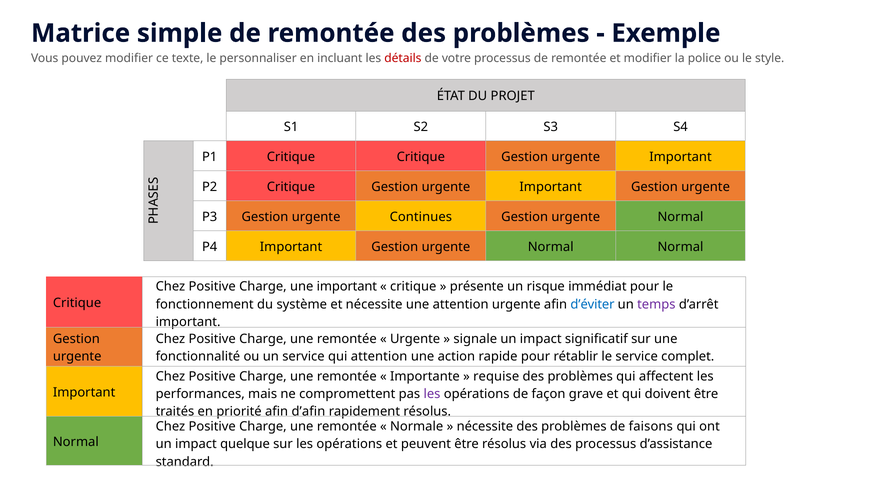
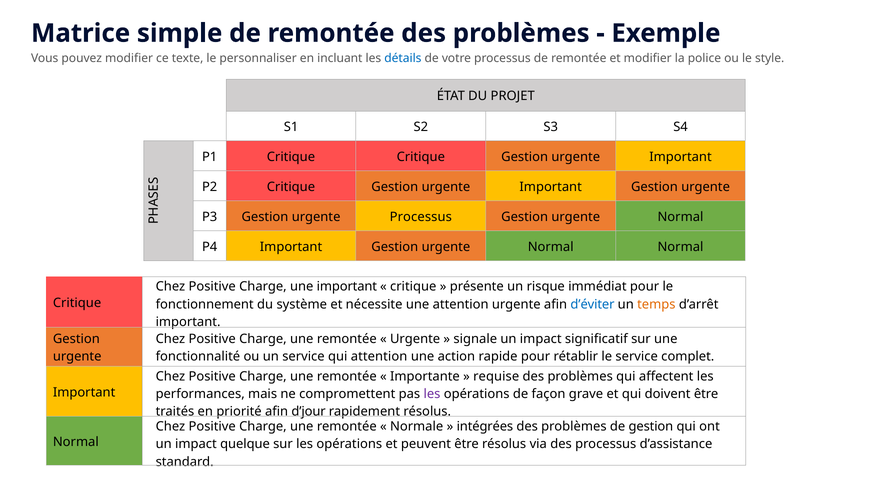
détails colour: red -> blue
urgente Continues: Continues -> Processus
temps colour: purple -> orange
d’afin: d’afin -> d’jour
nécessite at (485, 427): nécessite -> intégrées
de faisons: faisons -> gestion
